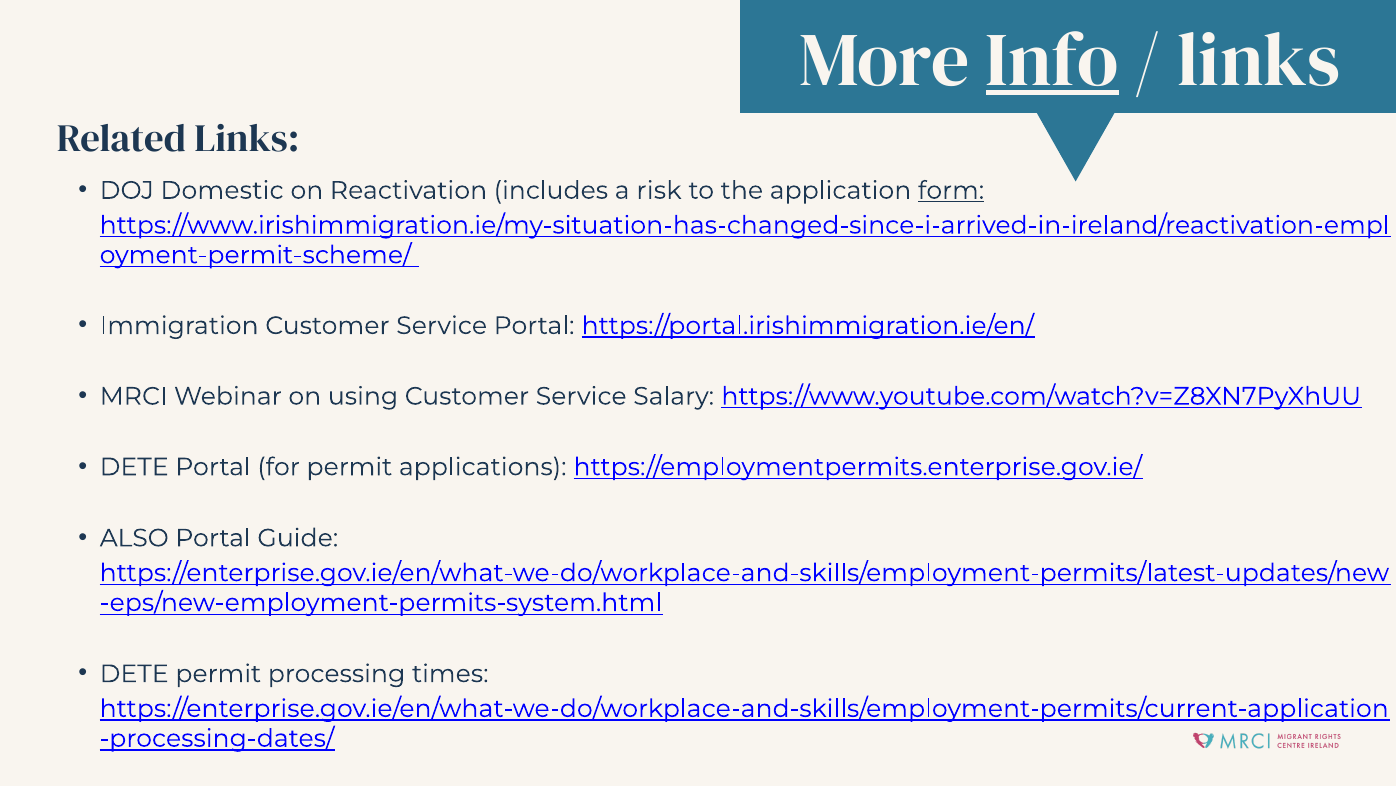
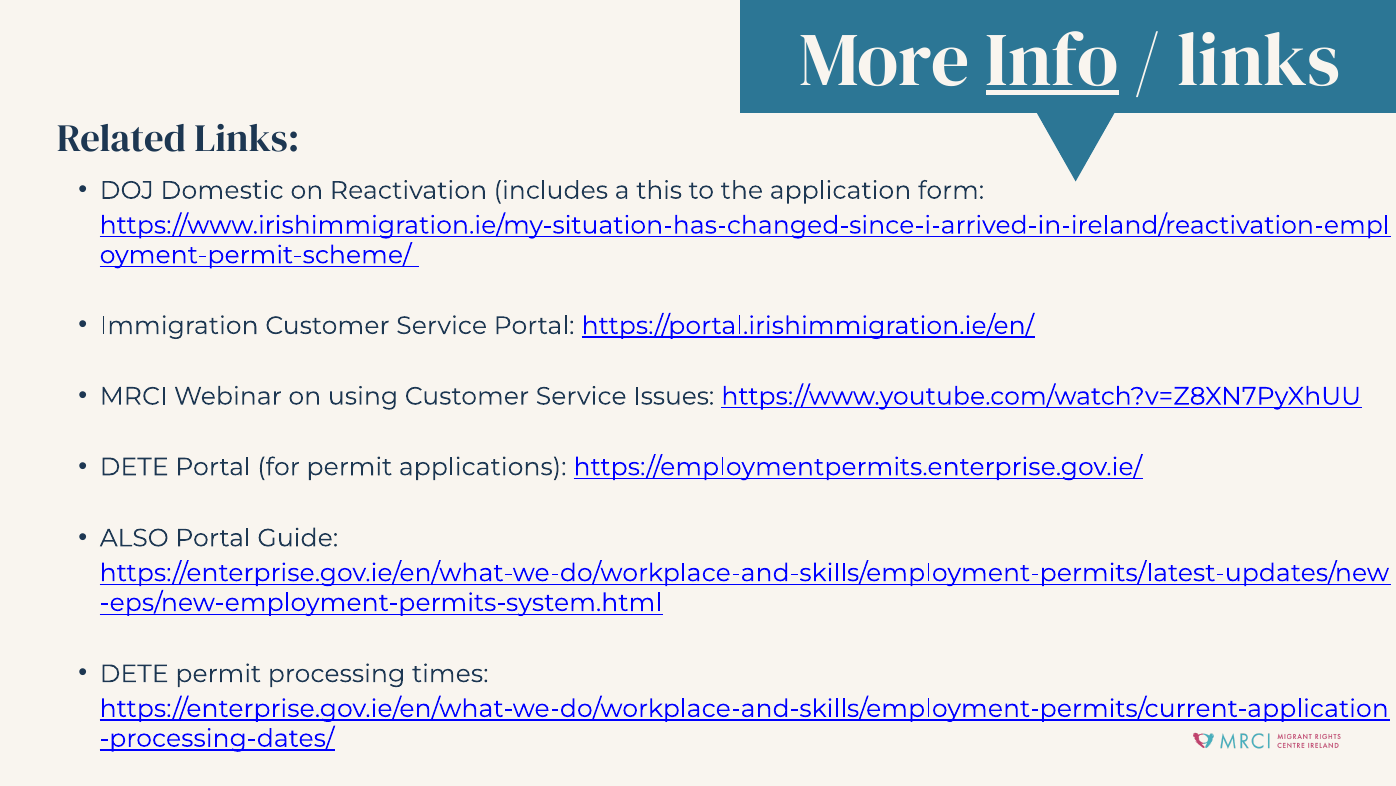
risk: risk -> this
form underline: present -> none
Salary: Salary -> Issues
